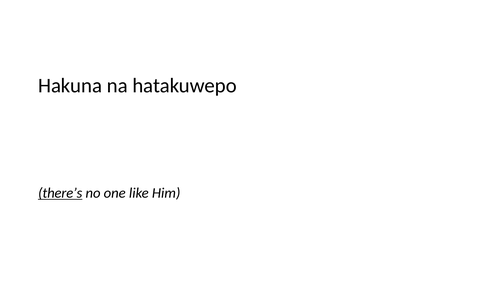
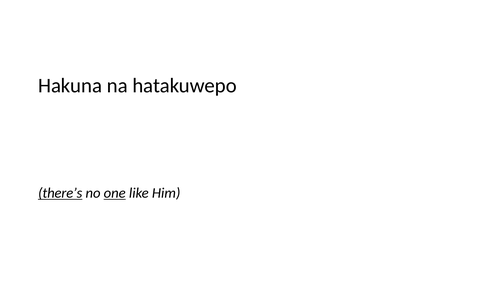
one underline: none -> present
